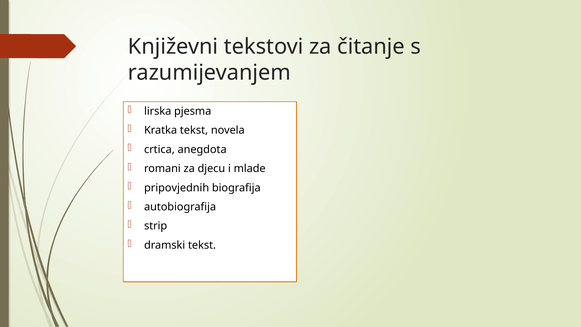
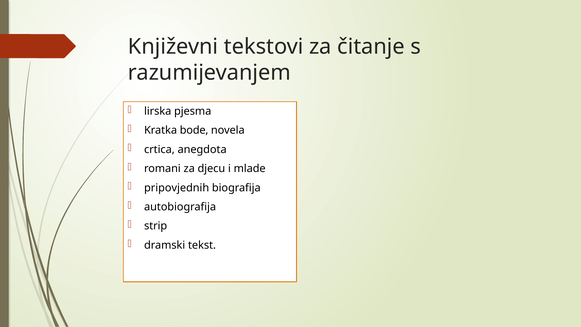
Kratka tekst: tekst -> bode
